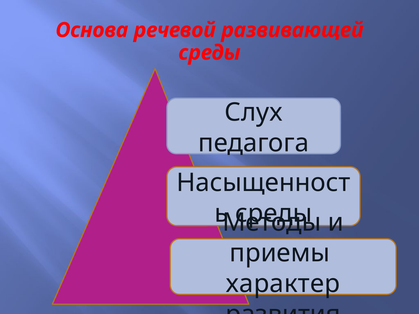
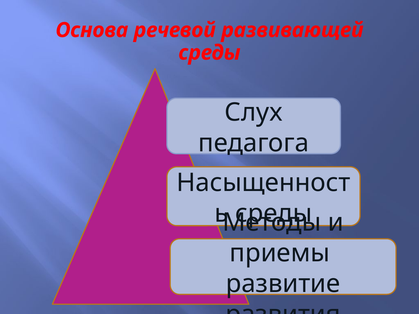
характер: характер -> развитие
